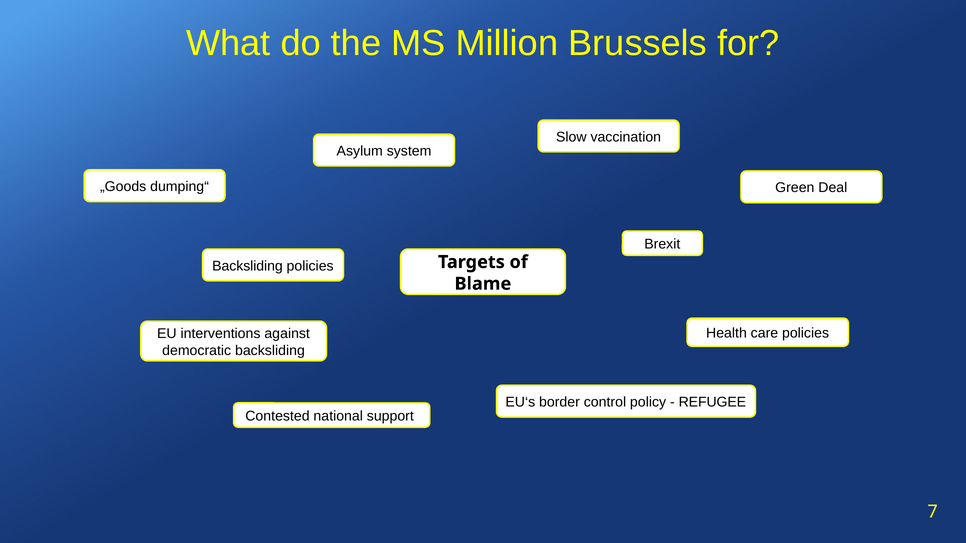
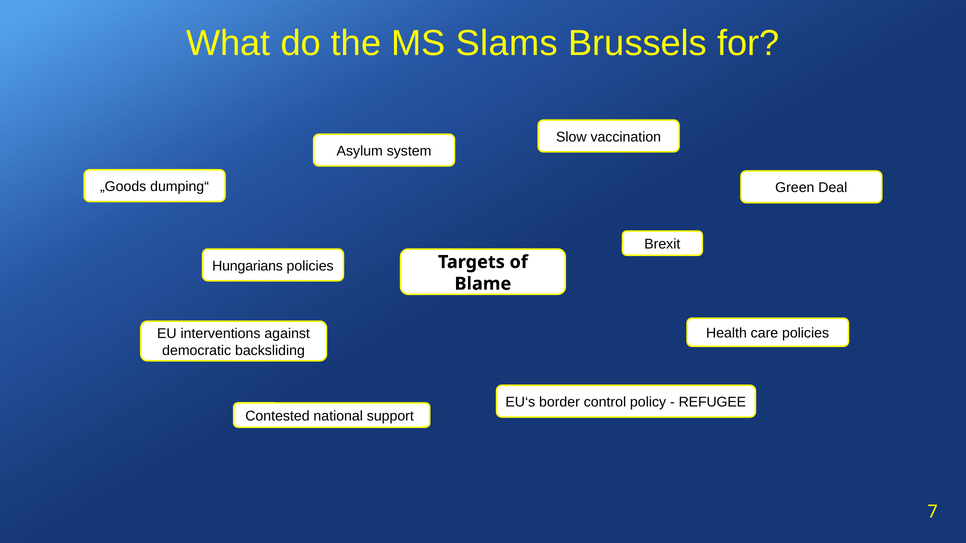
Million: Million -> Slams
Backsliding at (247, 266): Backsliding -> Hungarians
